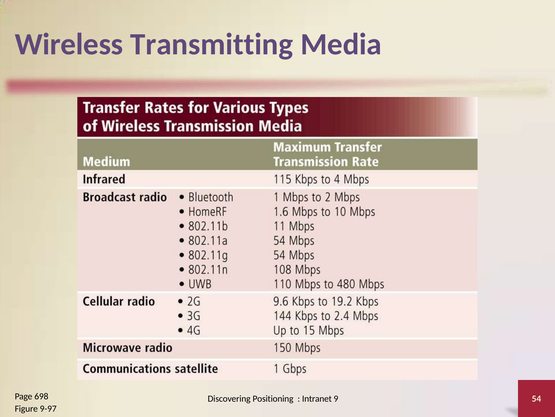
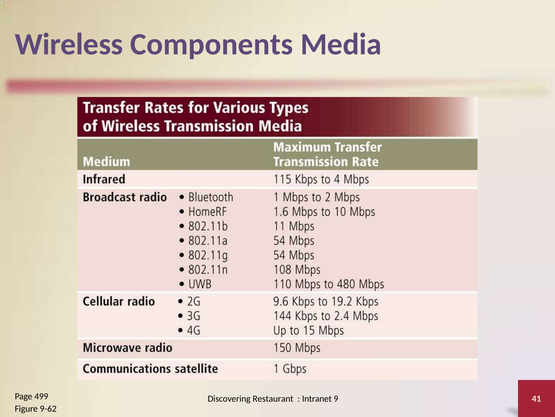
Transmitting: Transmitting -> Components
698: 698 -> 499
Positioning: Positioning -> Restaurant
54: 54 -> 41
9-97: 9-97 -> 9-62
